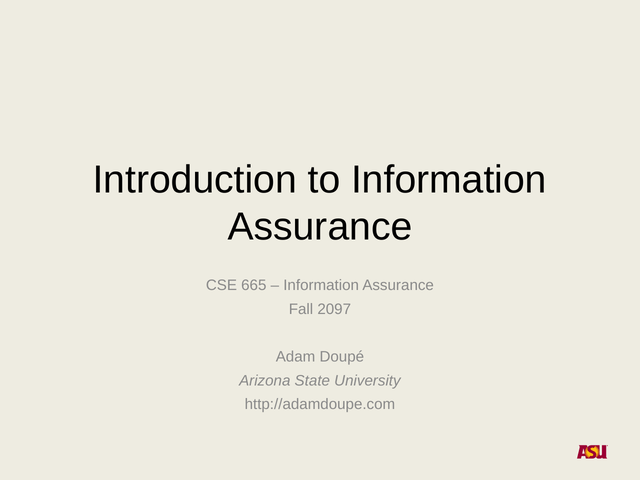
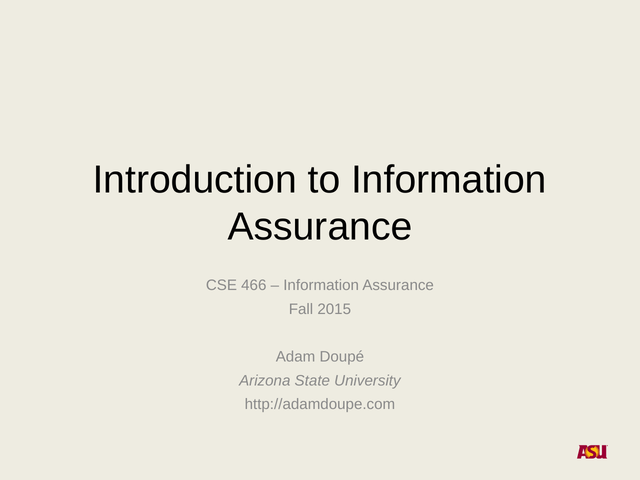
665: 665 -> 466
2097: 2097 -> 2015
